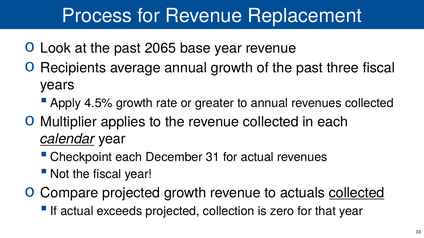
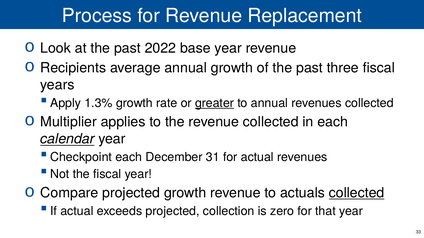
2065: 2065 -> 2022
4.5%: 4.5% -> 1.3%
greater underline: none -> present
